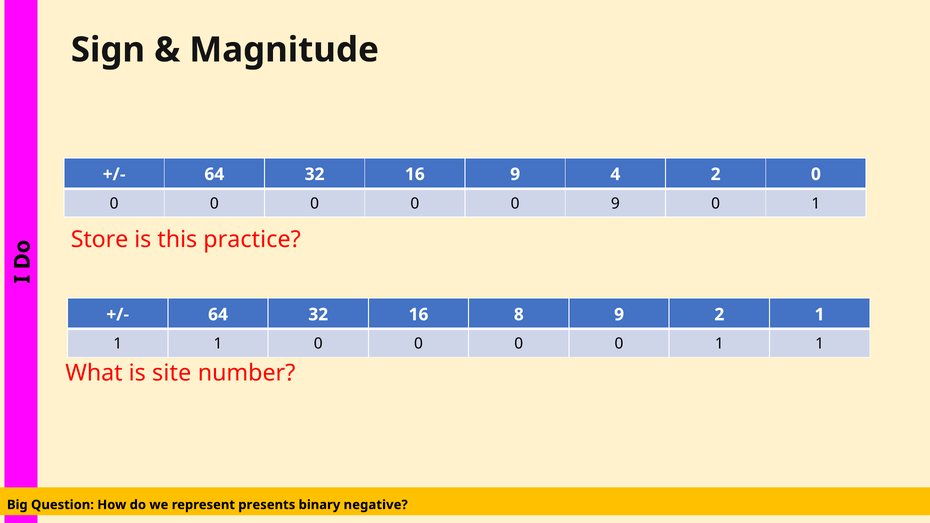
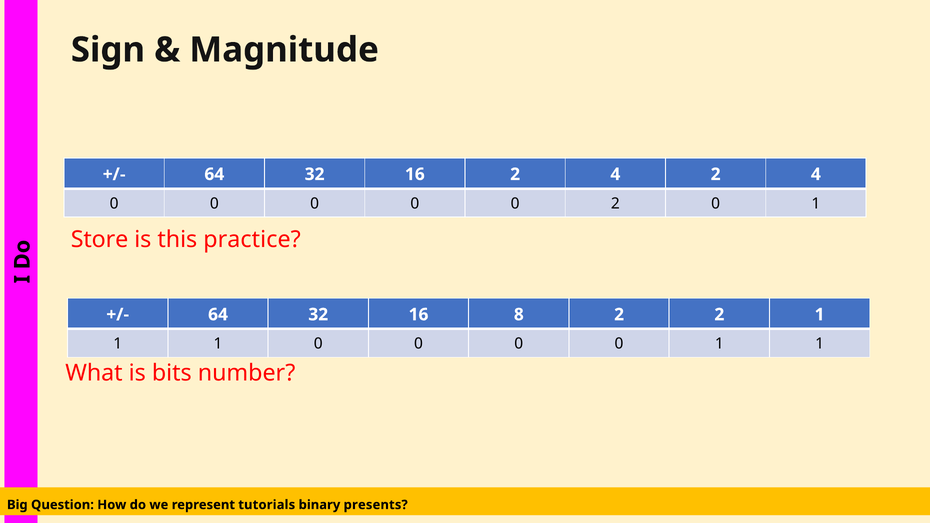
16 9: 9 -> 2
4 2 0: 0 -> 4
0 9: 9 -> 2
8 9: 9 -> 2
site: site -> bits
presents: presents -> tutorials
negative: negative -> presents
